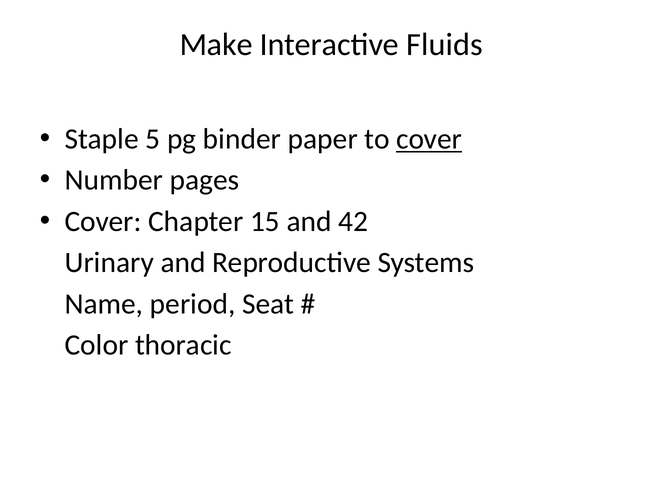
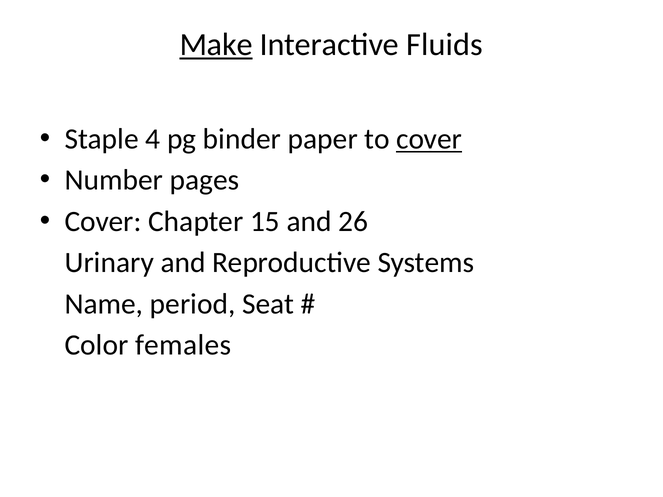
Make underline: none -> present
5: 5 -> 4
42: 42 -> 26
thoracic: thoracic -> females
